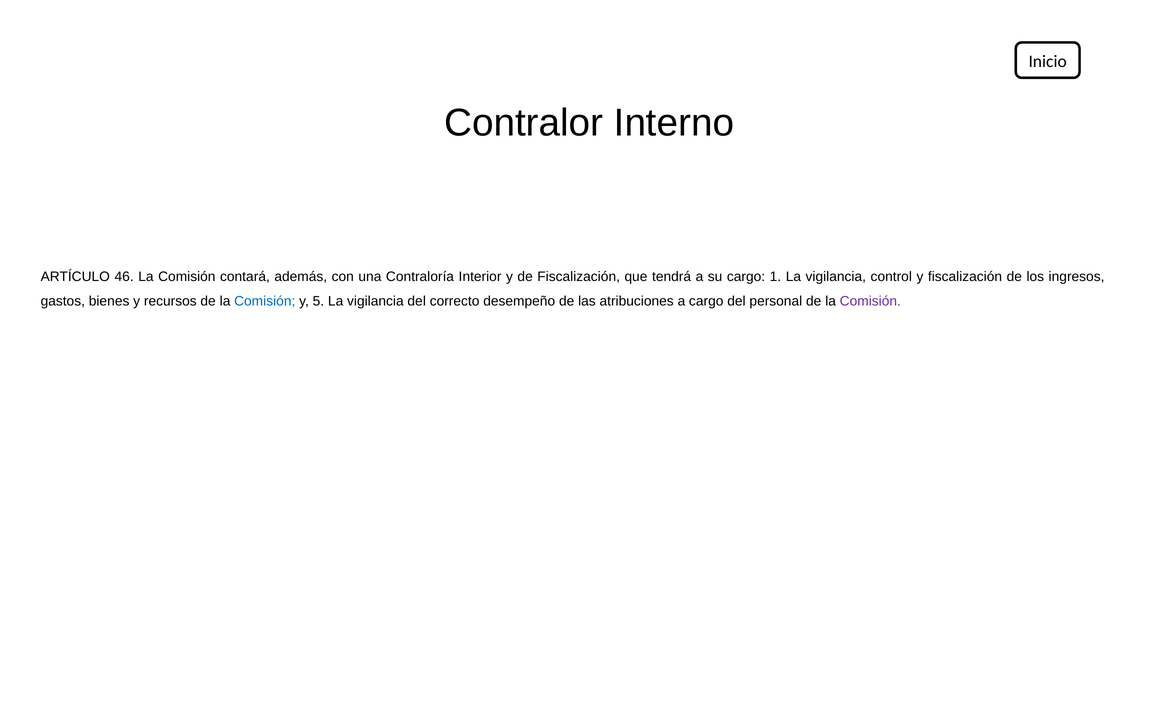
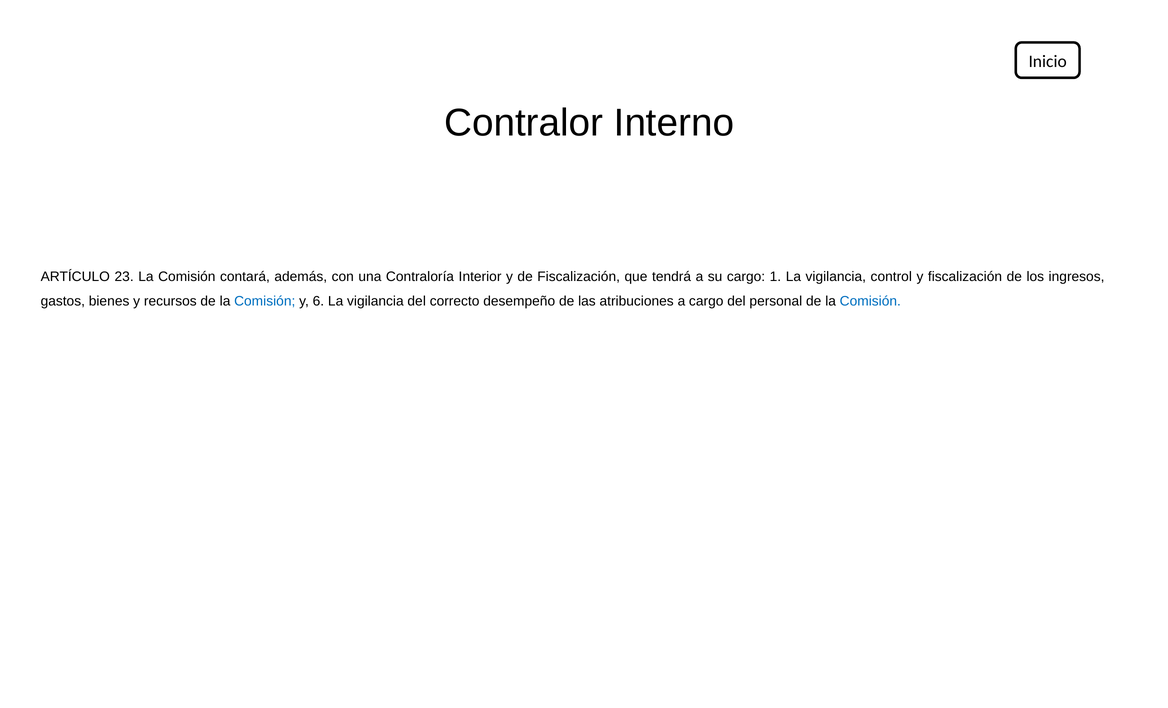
46: 46 -> 23
5: 5 -> 6
Comisión at (870, 301) colour: purple -> blue
